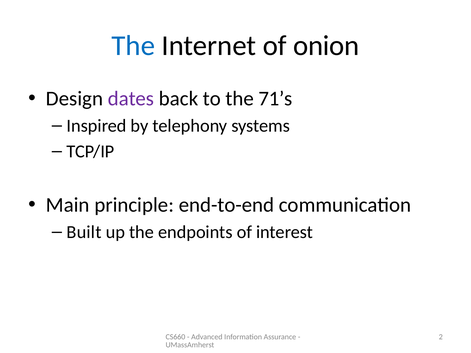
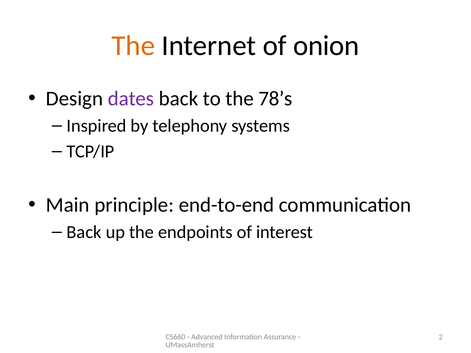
The at (133, 46) colour: blue -> orange
71’s: 71’s -> 78’s
Built at (84, 232): Built -> Back
